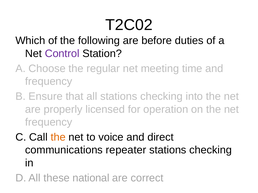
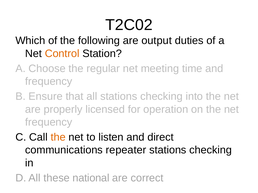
before: before -> output
Control colour: purple -> orange
voice: voice -> listen
